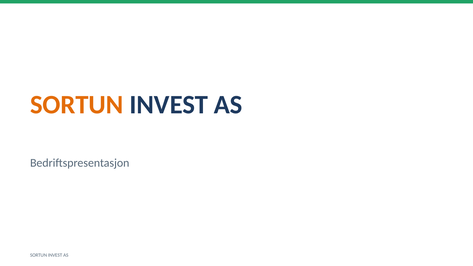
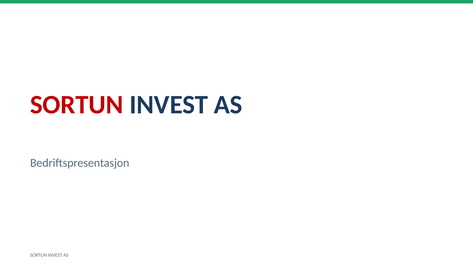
SORTUN at (77, 105) colour: orange -> red
